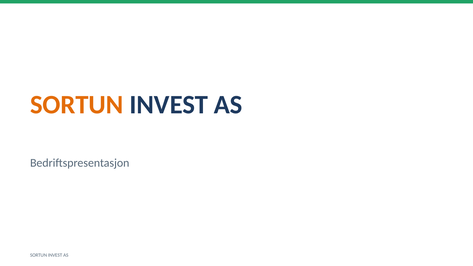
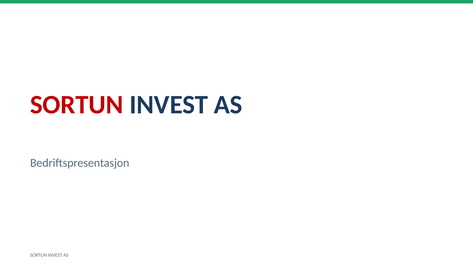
SORTUN at (77, 105) colour: orange -> red
